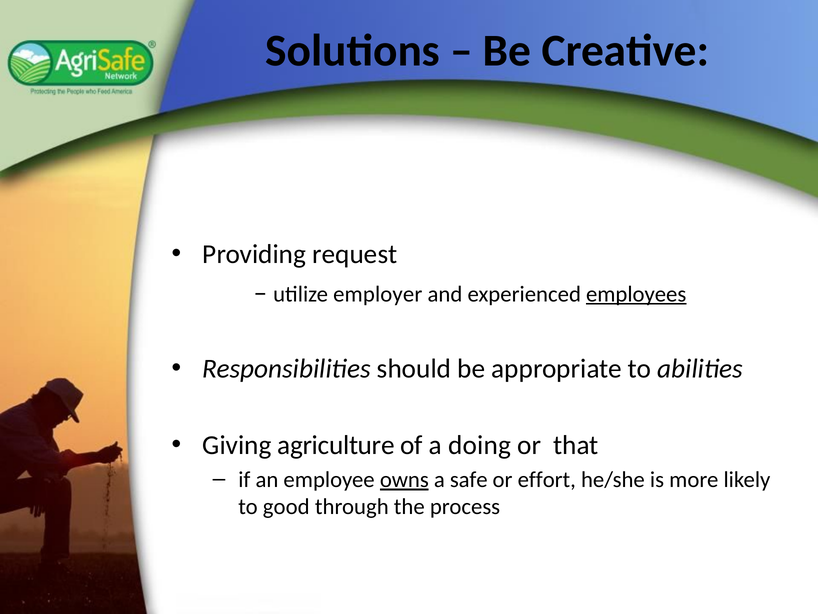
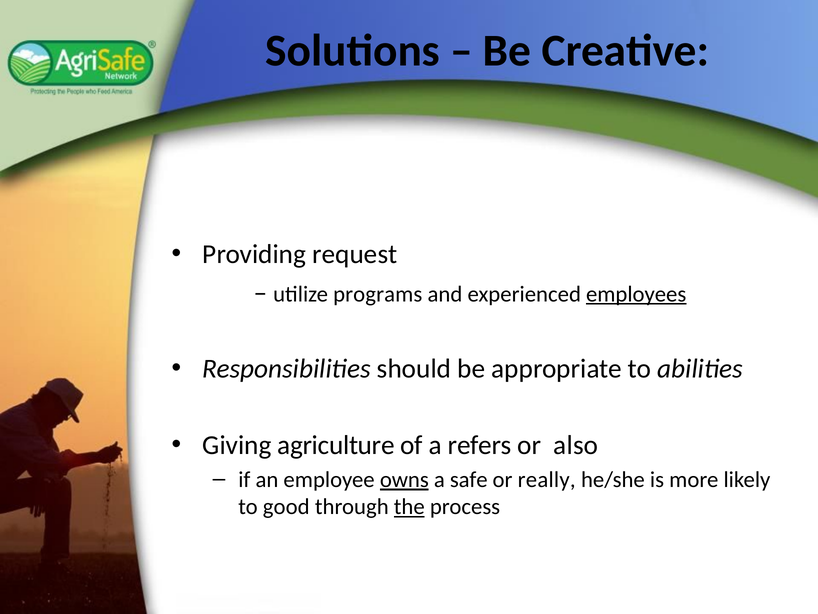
employer: employer -> programs
doing: doing -> refers
that: that -> also
effort: effort -> really
the underline: none -> present
